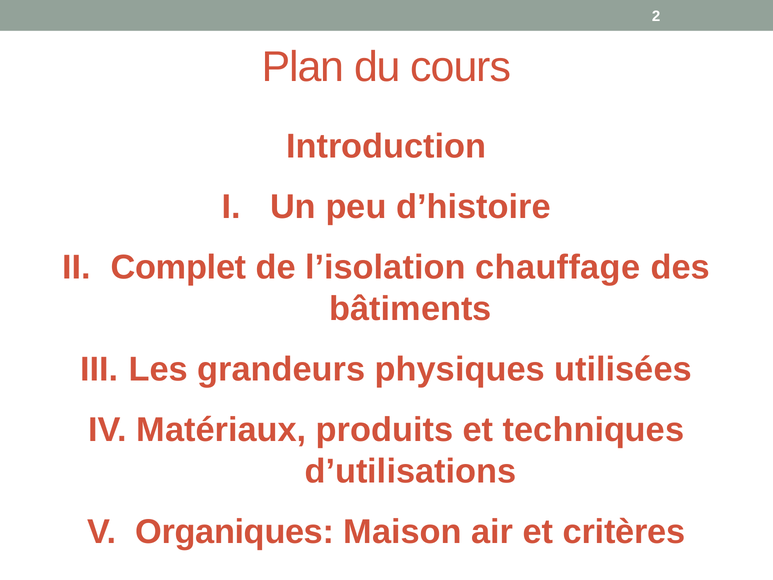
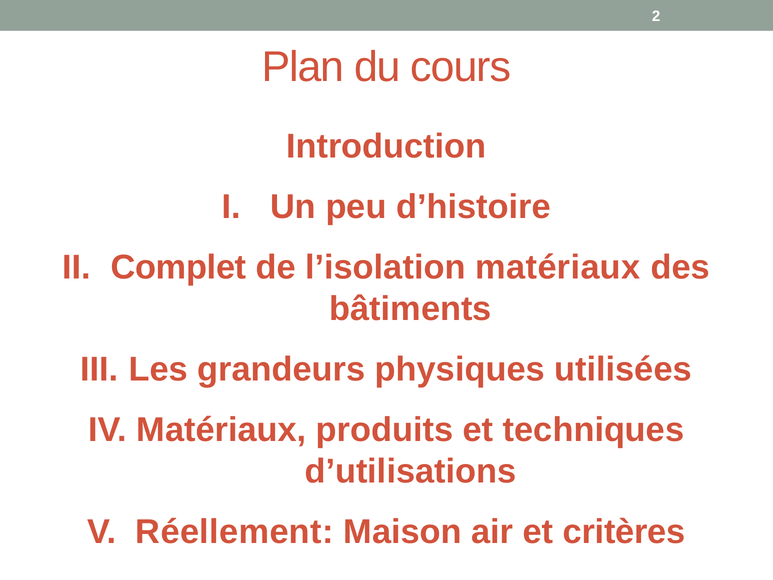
l’isolation chauffage: chauffage -> matériaux
Organiques: Organiques -> Réellement
